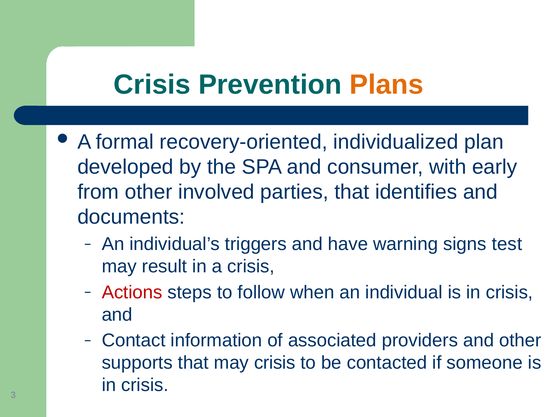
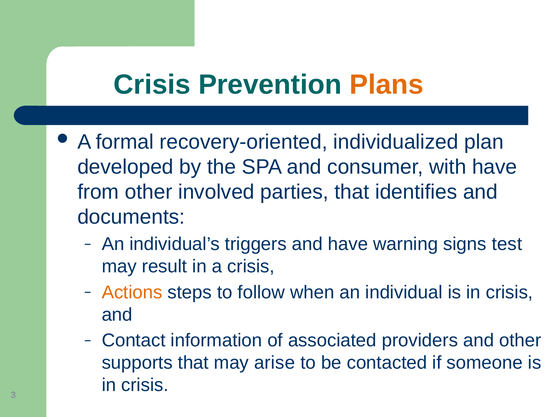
with early: early -> have
Actions colour: red -> orange
may crisis: crisis -> arise
